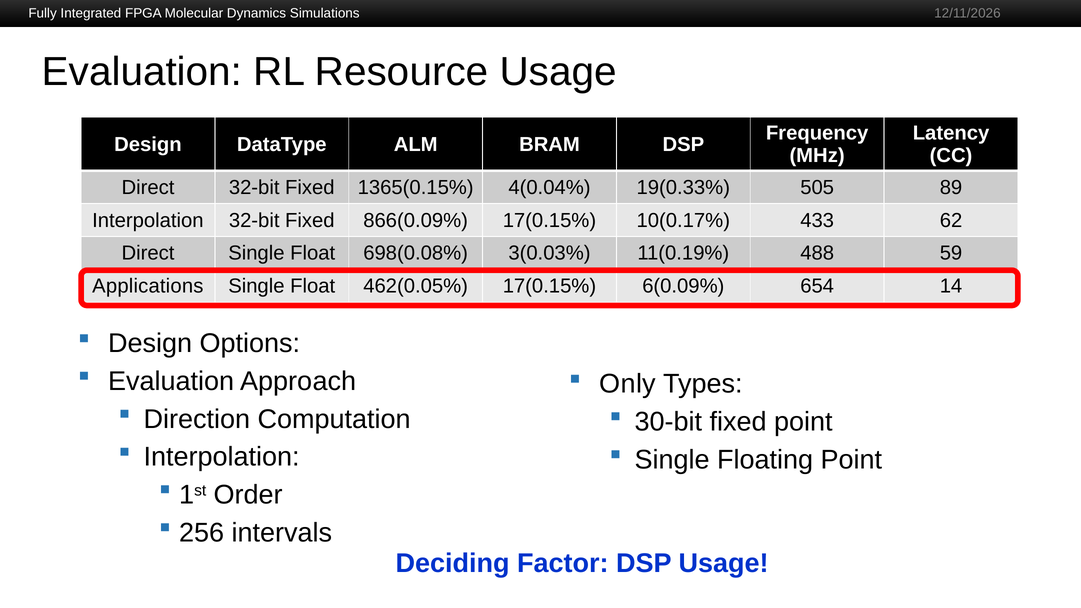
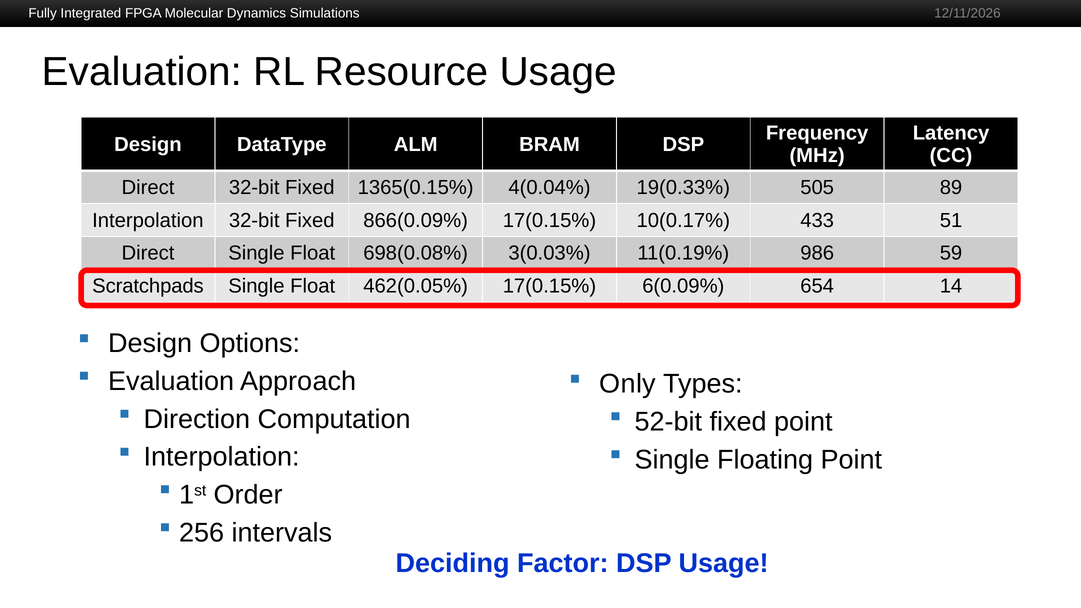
62: 62 -> 51
488: 488 -> 986
Applications: Applications -> Scratchpads
30-bit: 30-bit -> 52-bit
